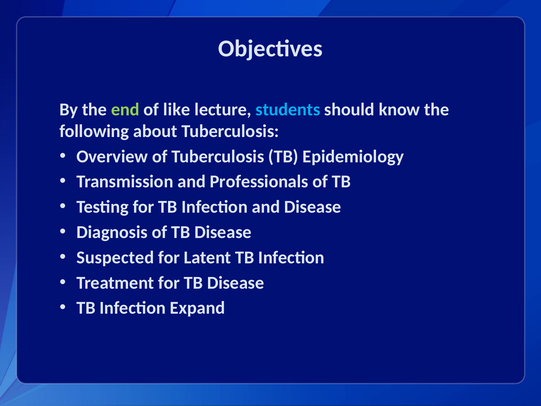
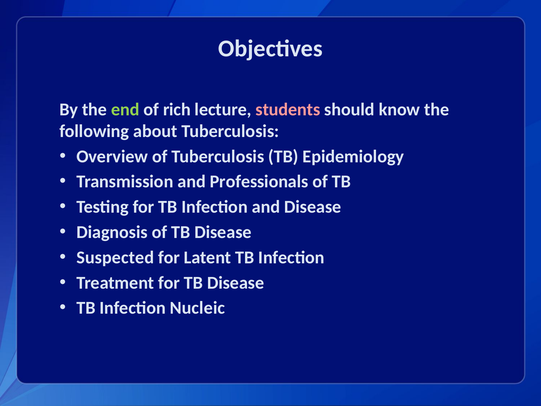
like: like -> rich
students colour: light blue -> pink
Expand: Expand -> Nucleic
